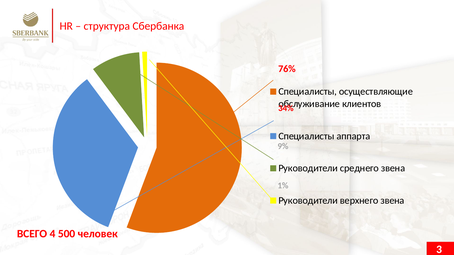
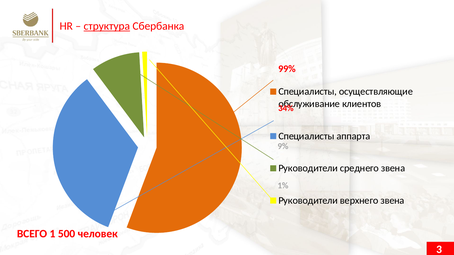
структура underline: none -> present
76%: 76% -> 99%
4: 4 -> 1
